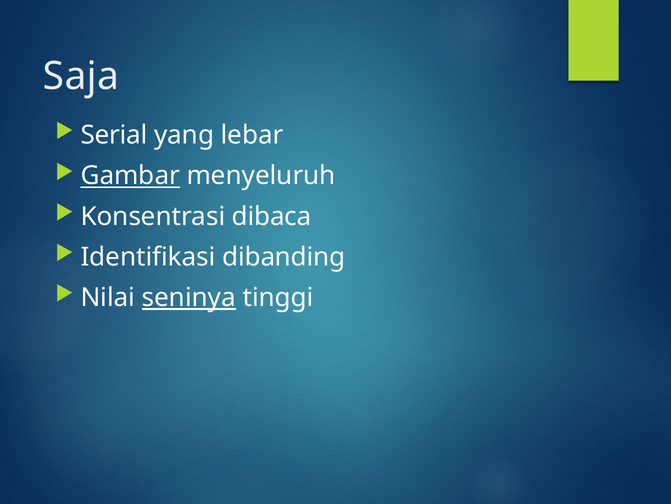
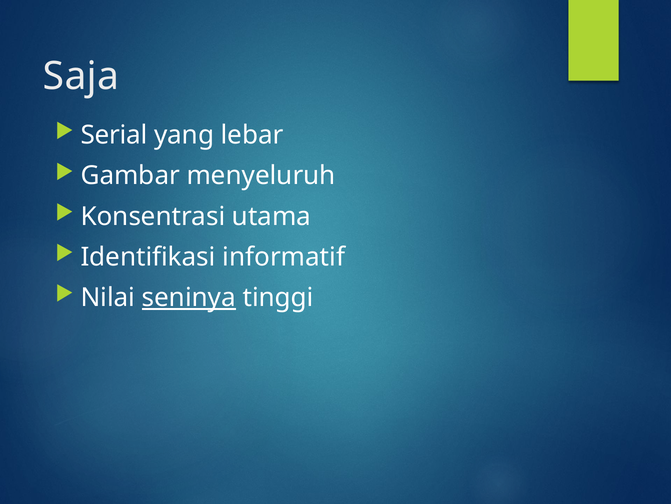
Gambar underline: present -> none
dibaca: dibaca -> utama
dibanding: dibanding -> informatif
